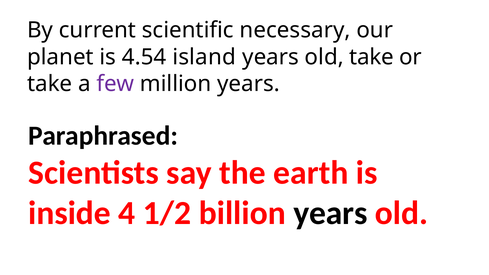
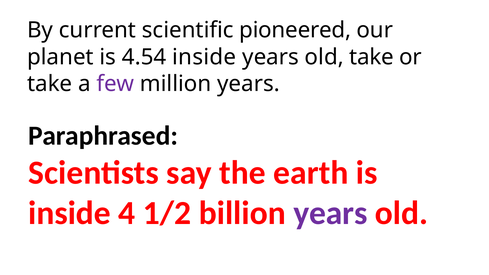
necessary: necessary -> pioneered
4.54 island: island -> inside
years at (330, 213) colour: black -> purple
